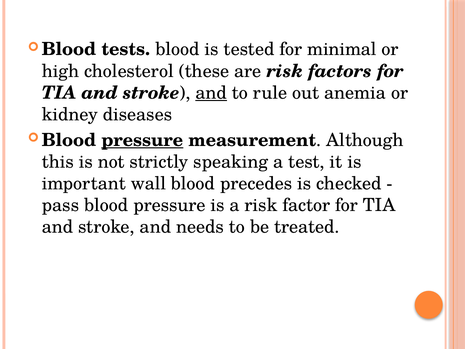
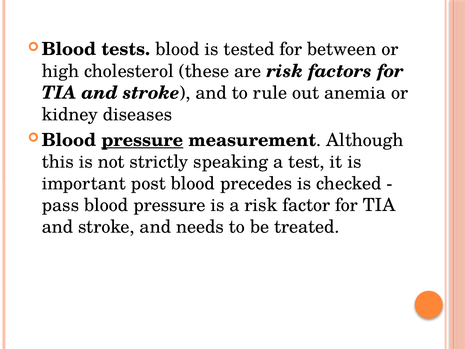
minimal: minimal -> between
and at (211, 93) underline: present -> none
wall: wall -> post
